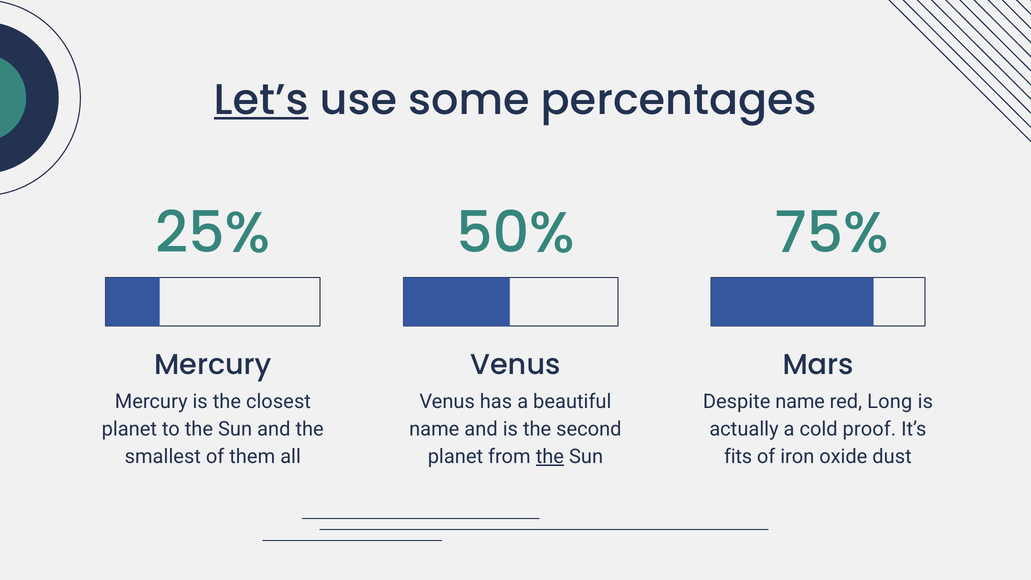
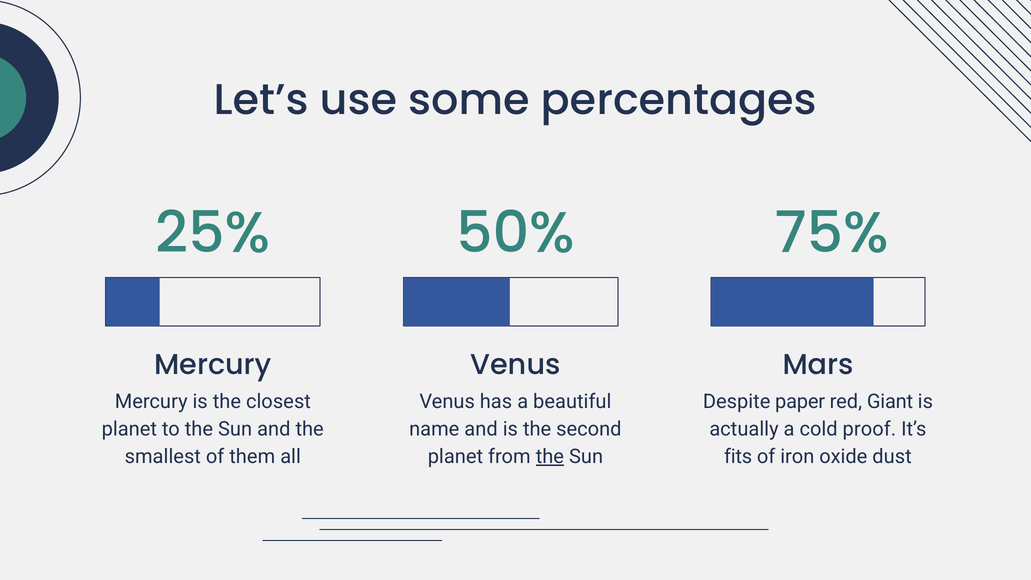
Let’s underline: present -> none
Despite name: name -> paper
Long: Long -> Giant
